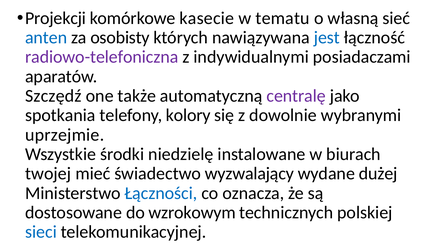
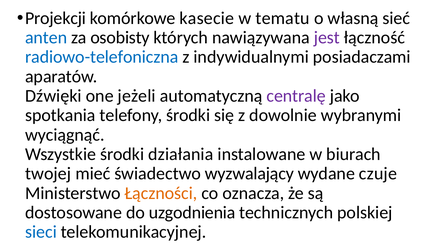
jest colour: blue -> purple
radiowo-telefoniczna colour: purple -> blue
Szczędź: Szczędź -> Dźwięki
także: także -> jeżeli
telefony kolory: kolory -> środki
uprzejmie: uprzejmie -> wyciągnąć
niedzielę: niedzielę -> działania
dużej: dużej -> czuje
Łączności colour: blue -> orange
wzrokowym: wzrokowym -> uzgodnienia
